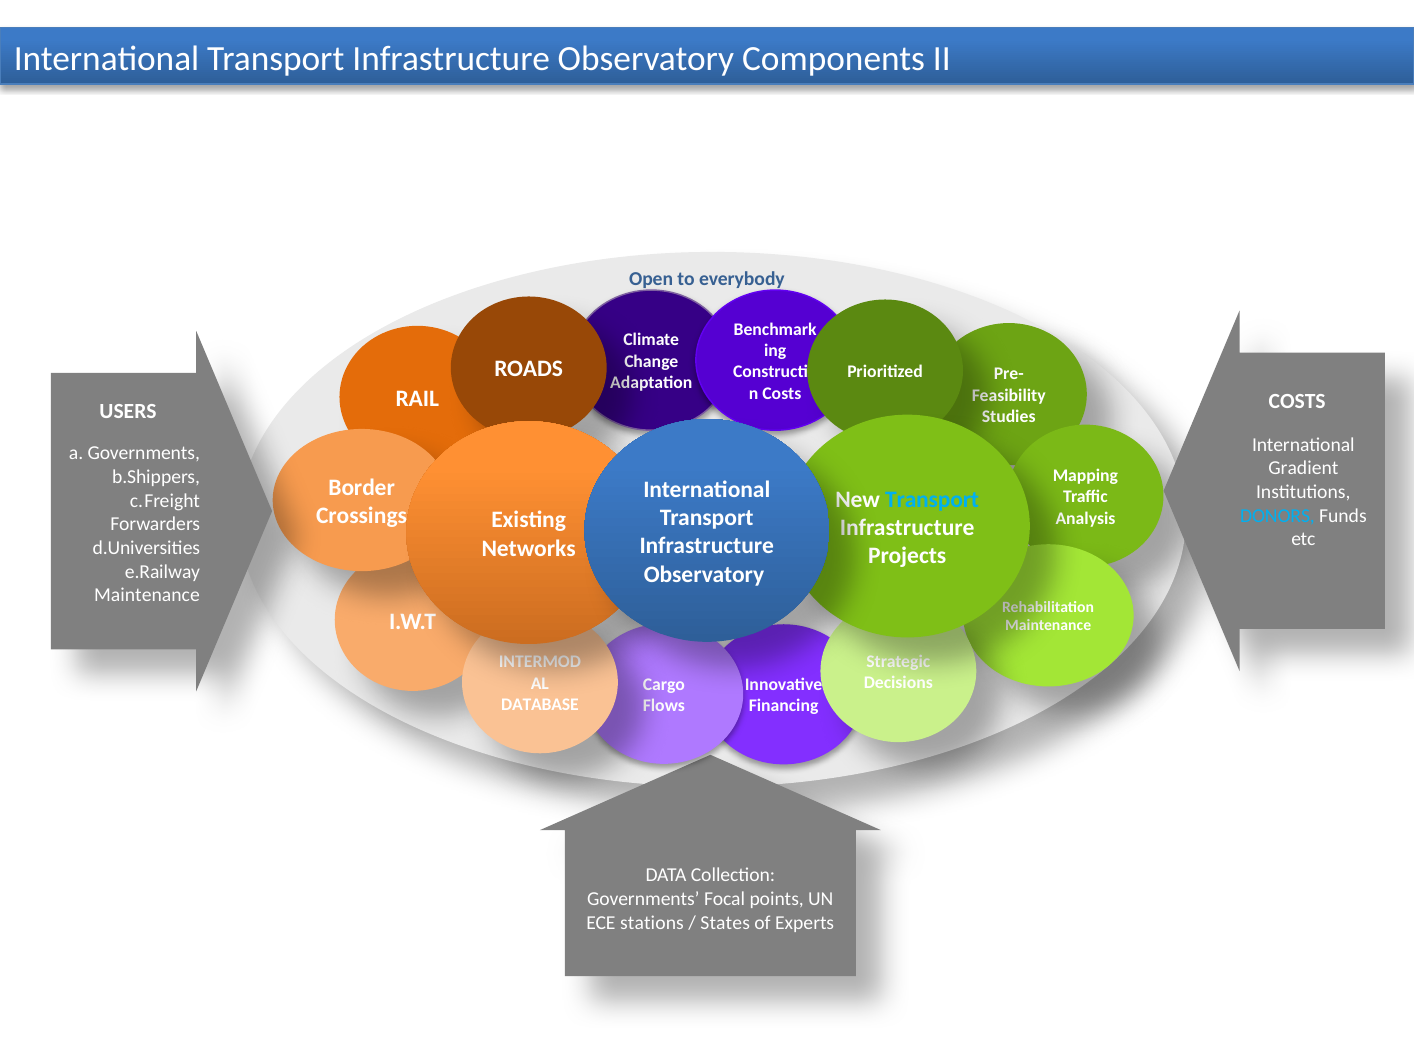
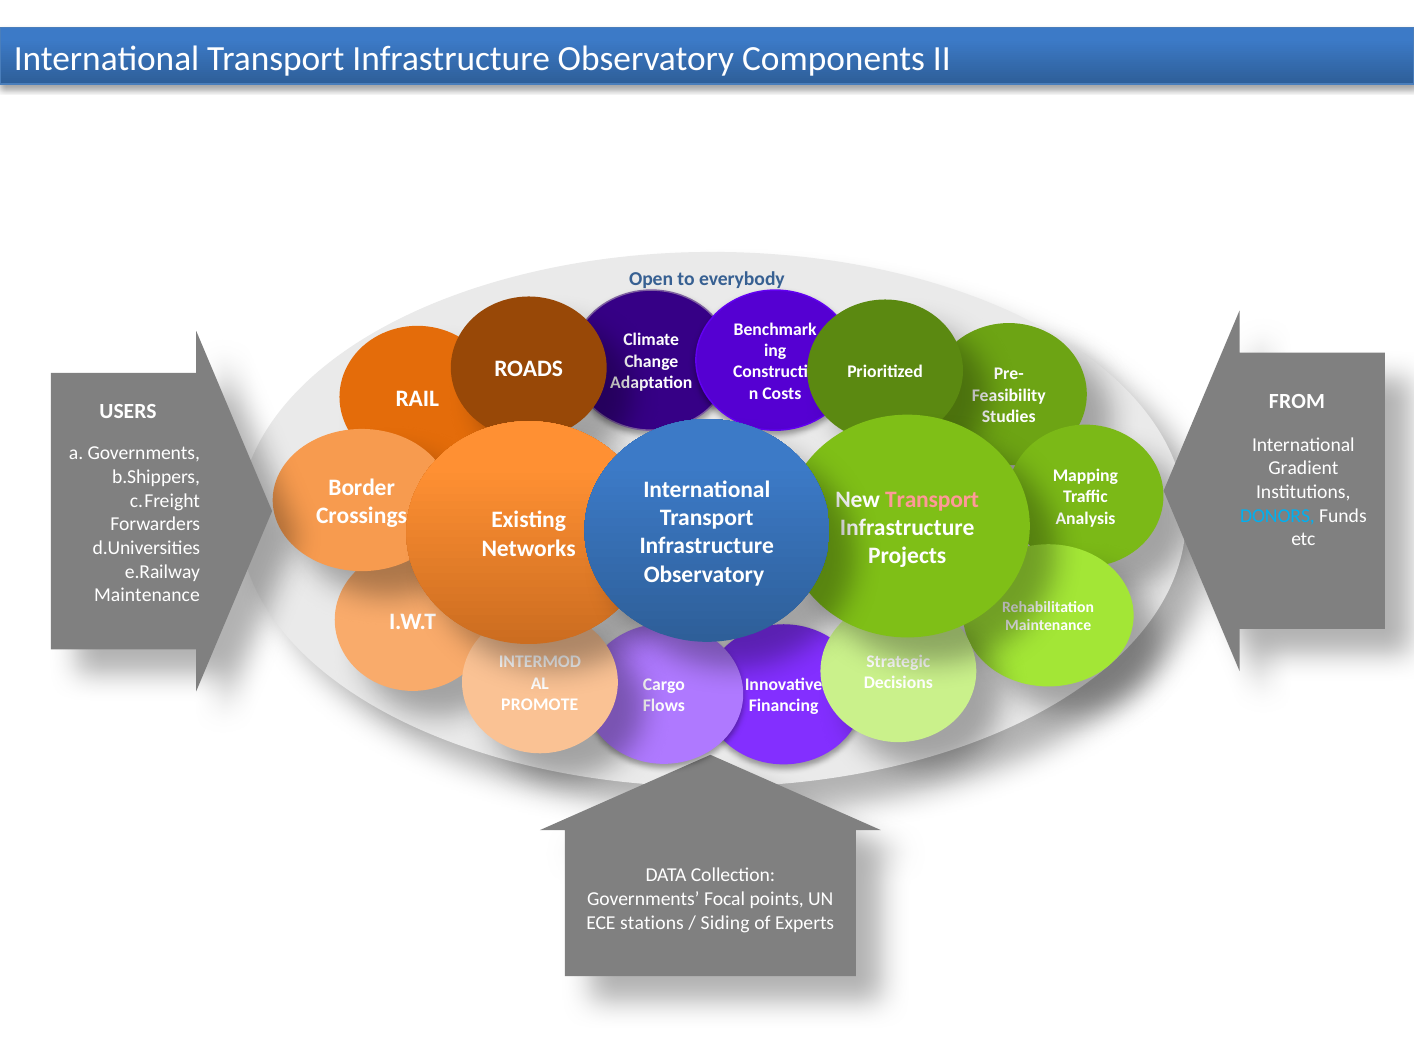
USERS COSTS: COSTS -> FROM
Transport at (932, 499) colour: light blue -> pink
DATABASE: DATABASE -> PROMOTE
States: States -> Siding
